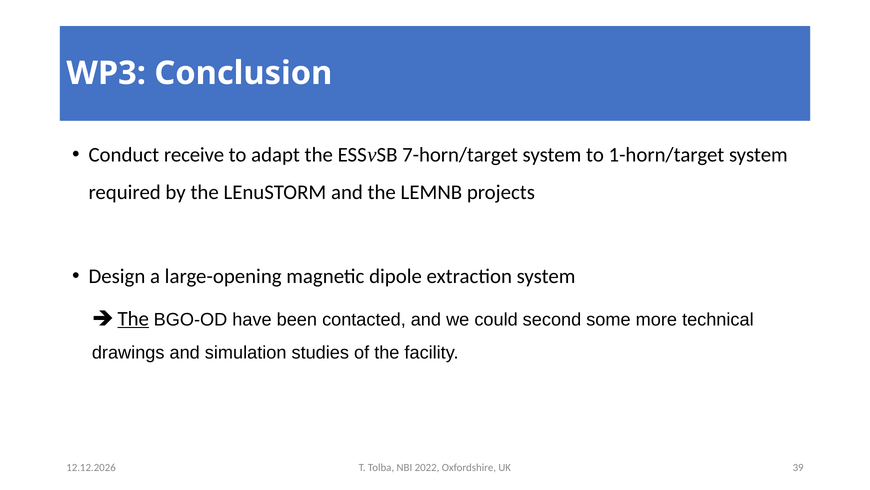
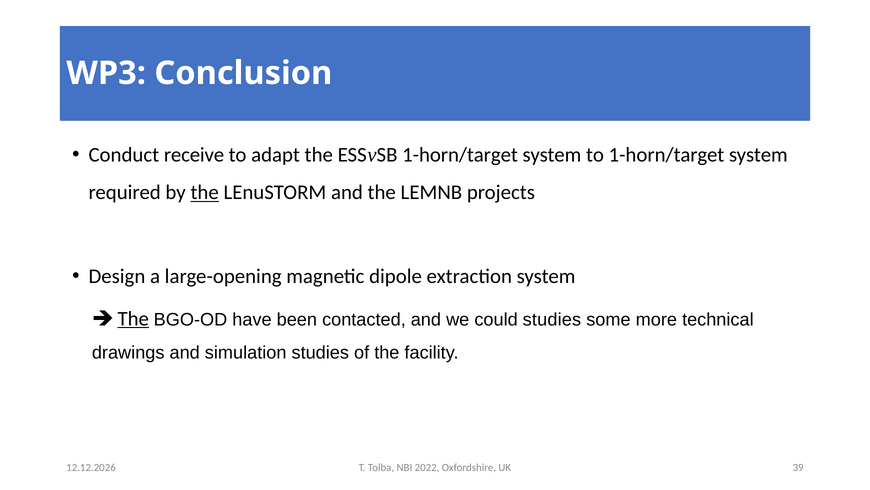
ESSvSB 7-horn/target: 7-horn/target -> 1-horn/target
the at (205, 192) underline: none -> present
could second: second -> studies
